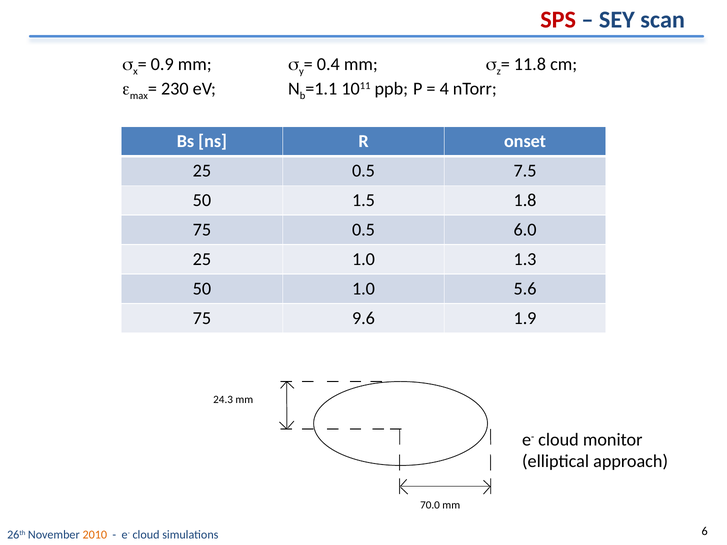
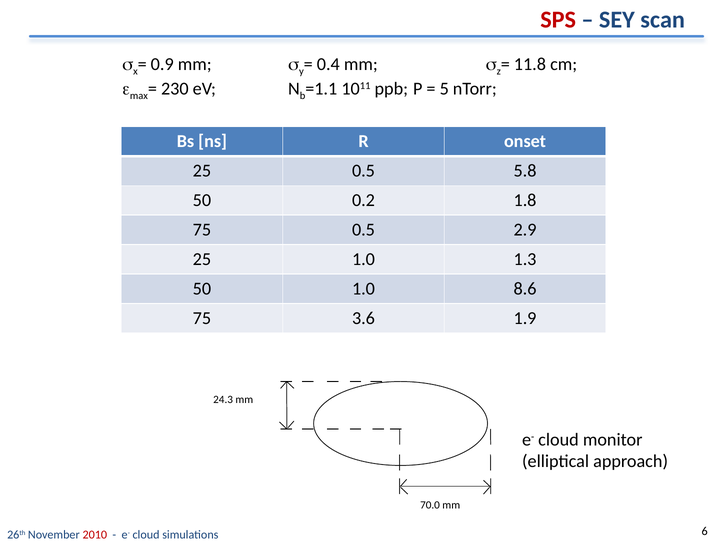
4: 4 -> 5
7.5: 7.5 -> 5.8
1.5: 1.5 -> 0.2
6.0: 6.0 -> 2.9
5.6: 5.6 -> 8.6
9.6: 9.6 -> 3.6
2010 colour: orange -> red
